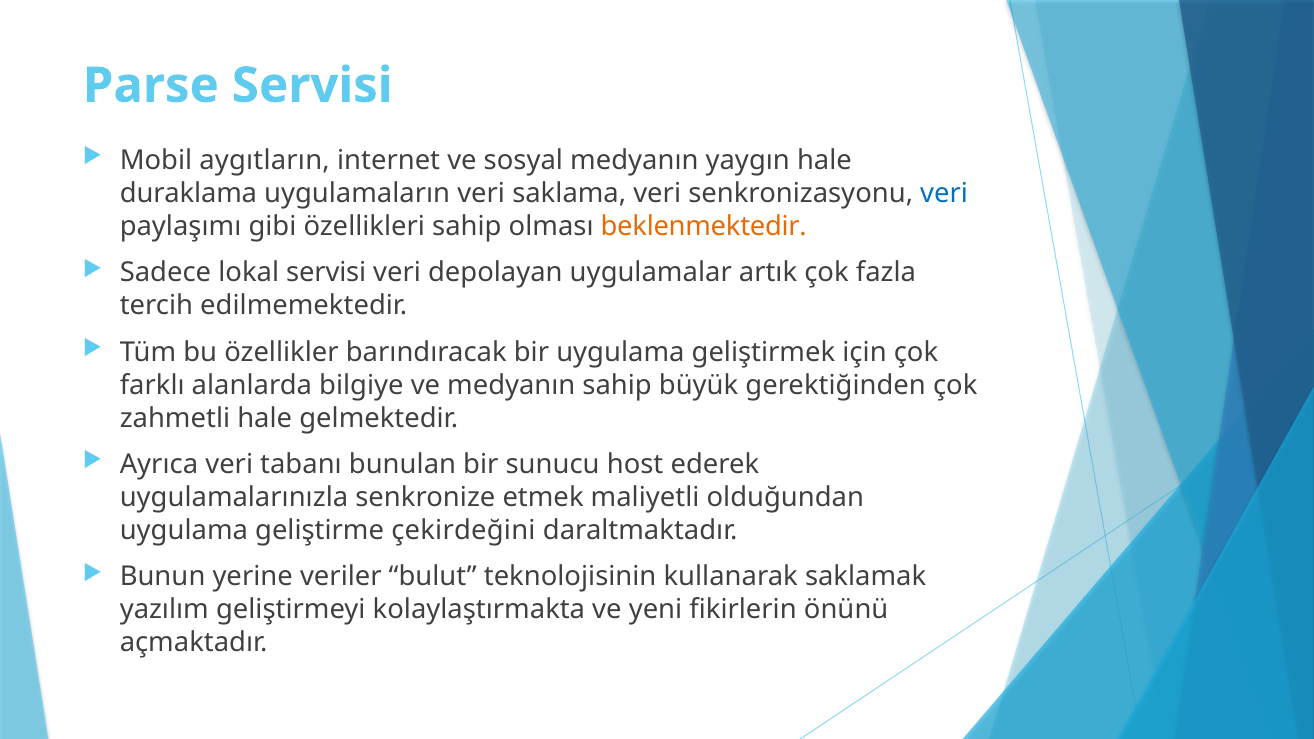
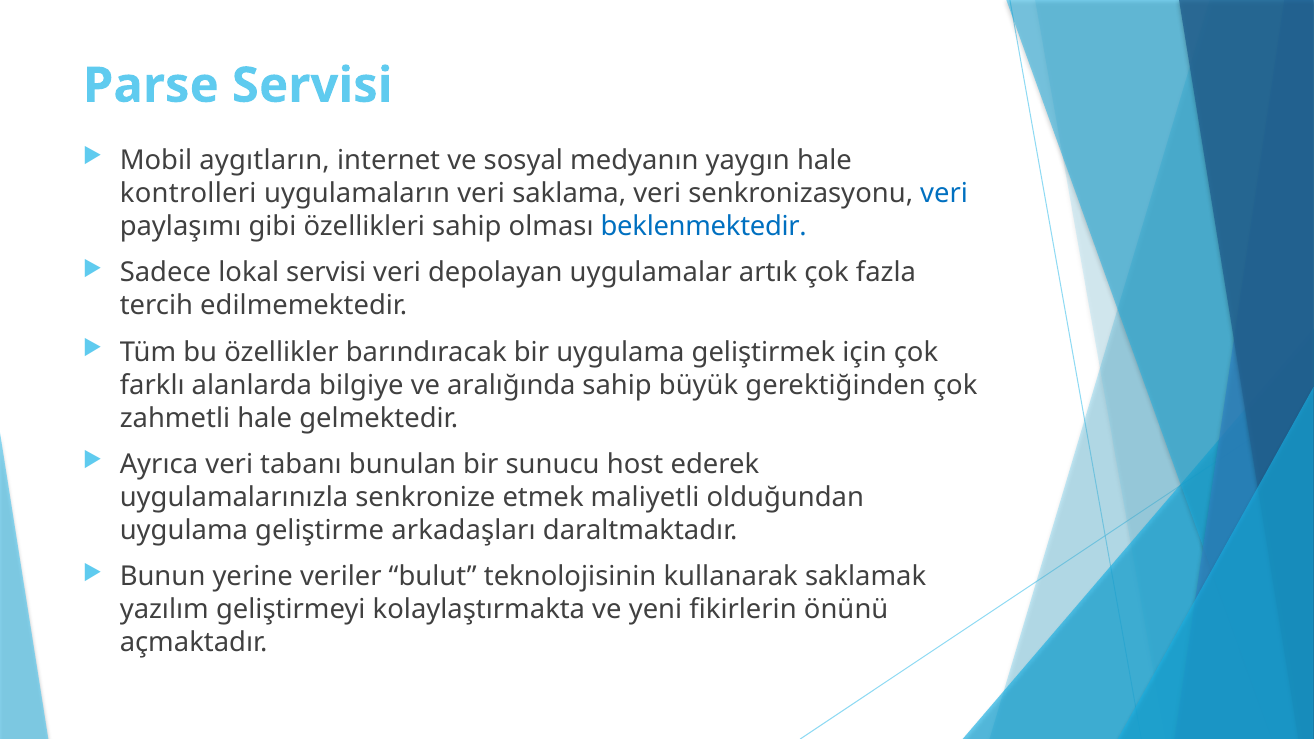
duraklama: duraklama -> kontrolleri
beklenmektedir colour: orange -> blue
ve medyanın: medyanın -> aralığında
çekirdeğini: çekirdeğini -> arkadaşları
